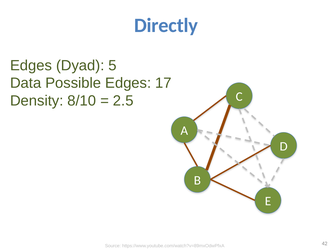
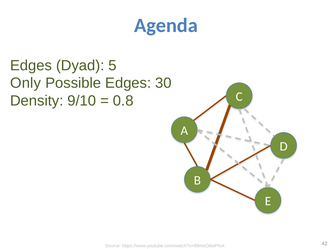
Directly: Directly -> Agenda
Data: Data -> Only
17: 17 -> 30
8/10: 8/10 -> 9/10
2.5: 2.5 -> 0.8
